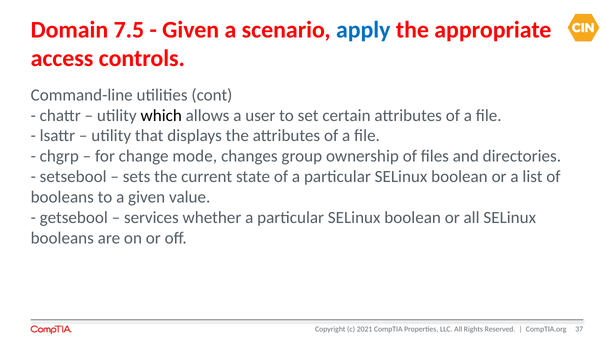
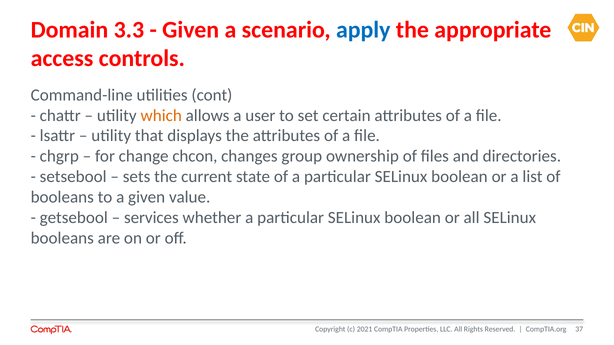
7.5: 7.5 -> 3.3
which colour: black -> orange
mode: mode -> chcon
